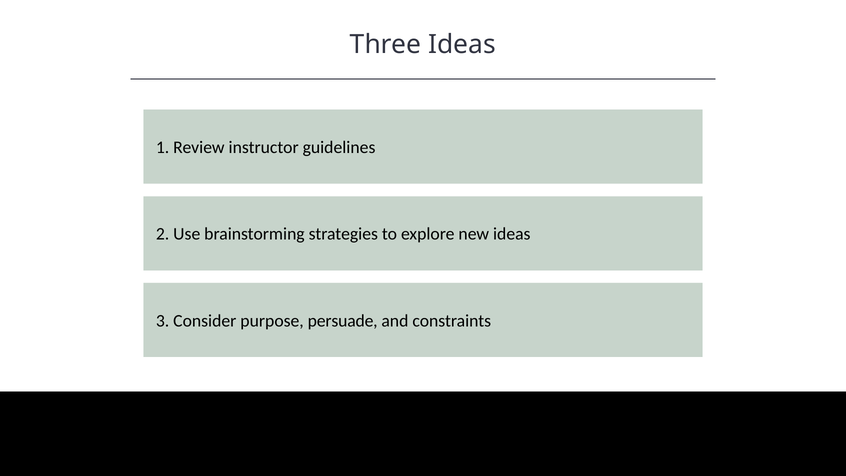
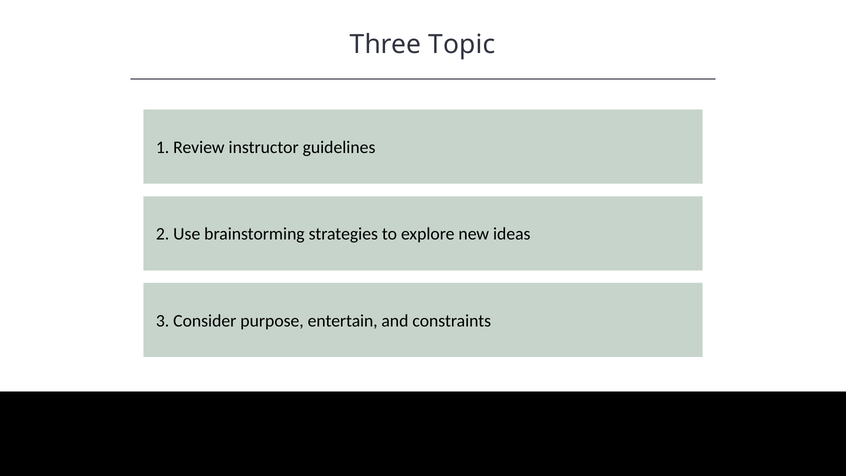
Three Ideas: Ideas -> Topic
persuade: persuade -> entertain
